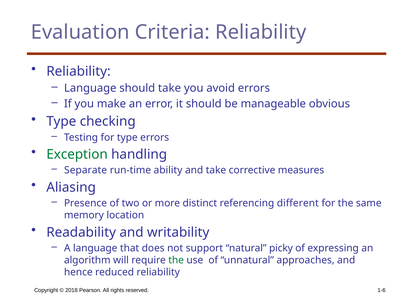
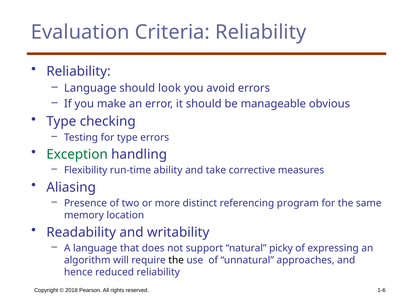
should take: take -> look
Separate: Separate -> Flexibility
different: different -> program
the at (176, 260) colour: green -> black
